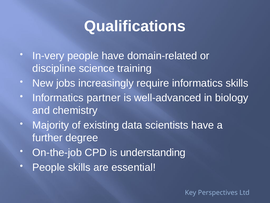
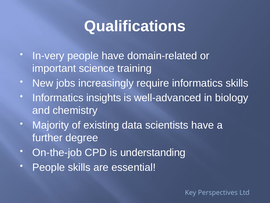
discipline: discipline -> important
partner: partner -> insights
